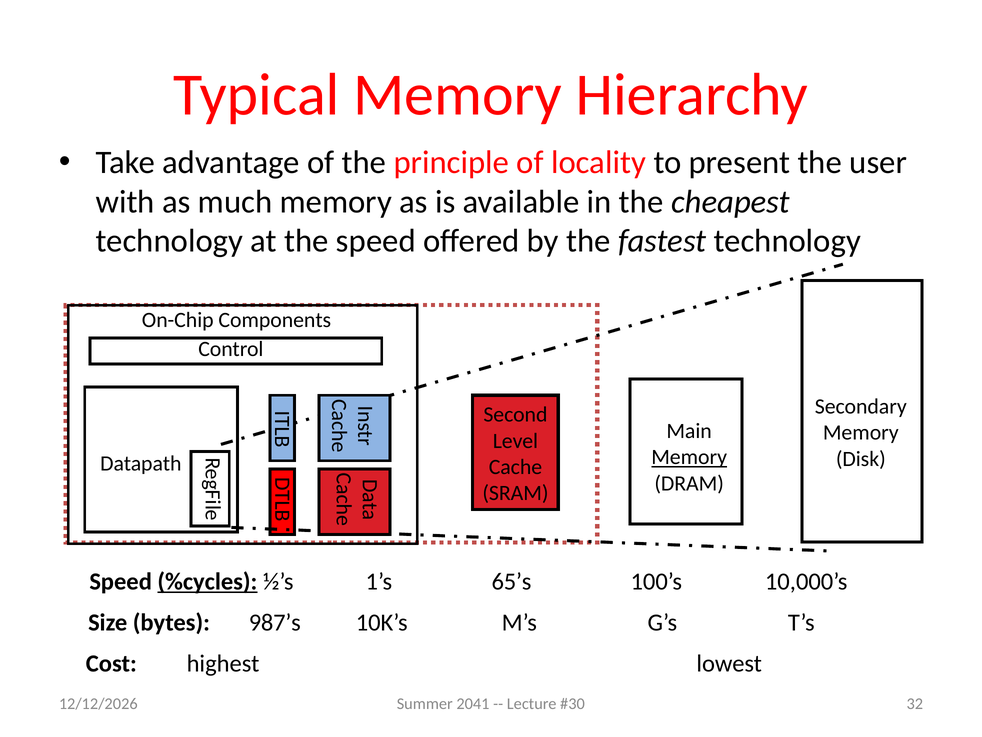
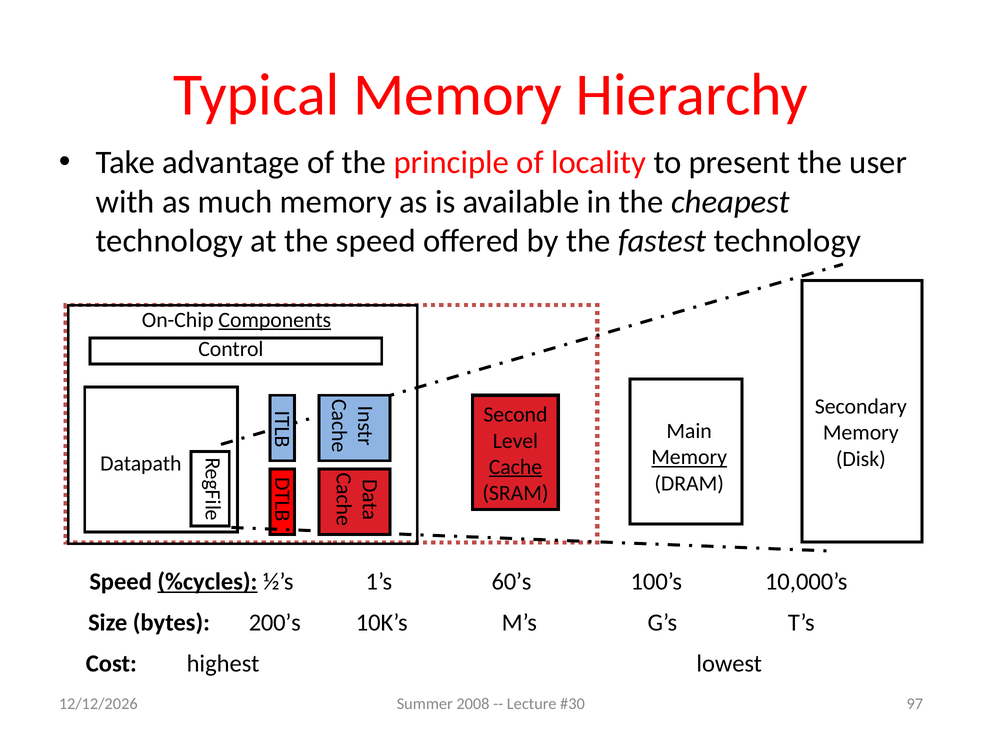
Components underline: none -> present
Cache underline: none -> present
65’s: 65’s -> 60’s
987’s: 987’s -> 200’s
32: 32 -> 97
2041: 2041 -> 2008
